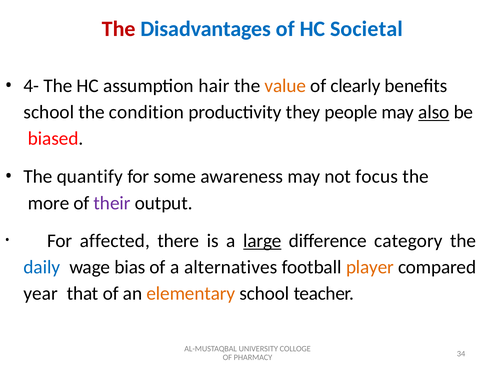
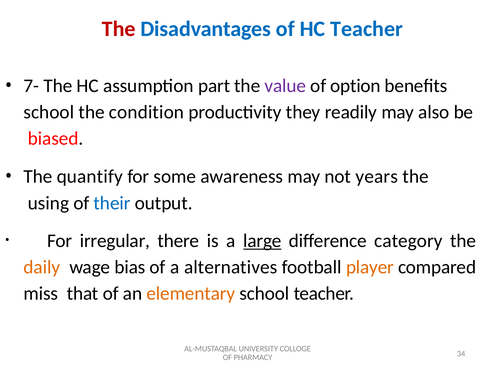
HC Societal: Societal -> Teacher
4-: 4- -> 7-
hair: hair -> part
value colour: orange -> purple
clearly: clearly -> option
people: people -> readily
also underline: present -> none
focus: focus -> years
more: more -> using
their colour: purple -> blue
affected: affected -> irregular
daily colour: blue -> orange
year: year -> miss
